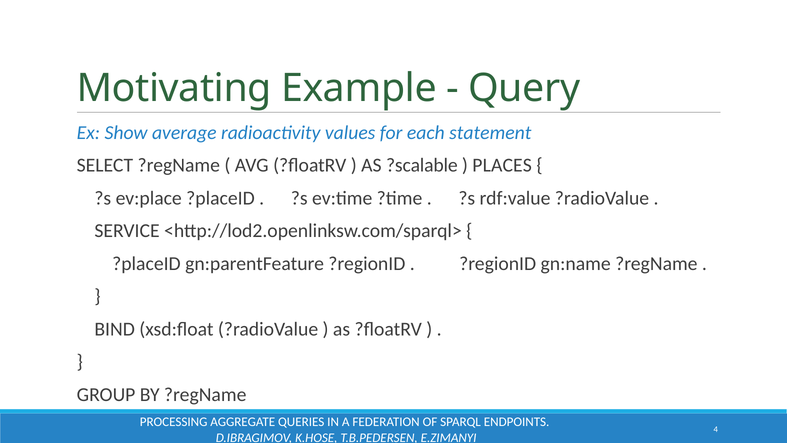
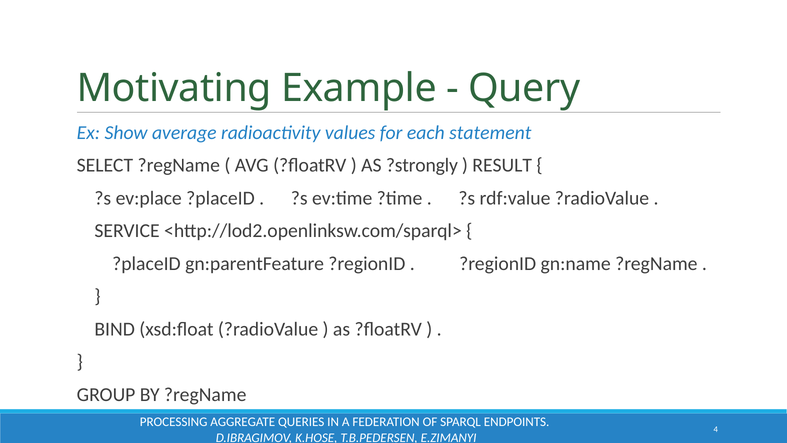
?scalable: ?scalable -> ?strongly
PLACES: PLACES -> RESULT
